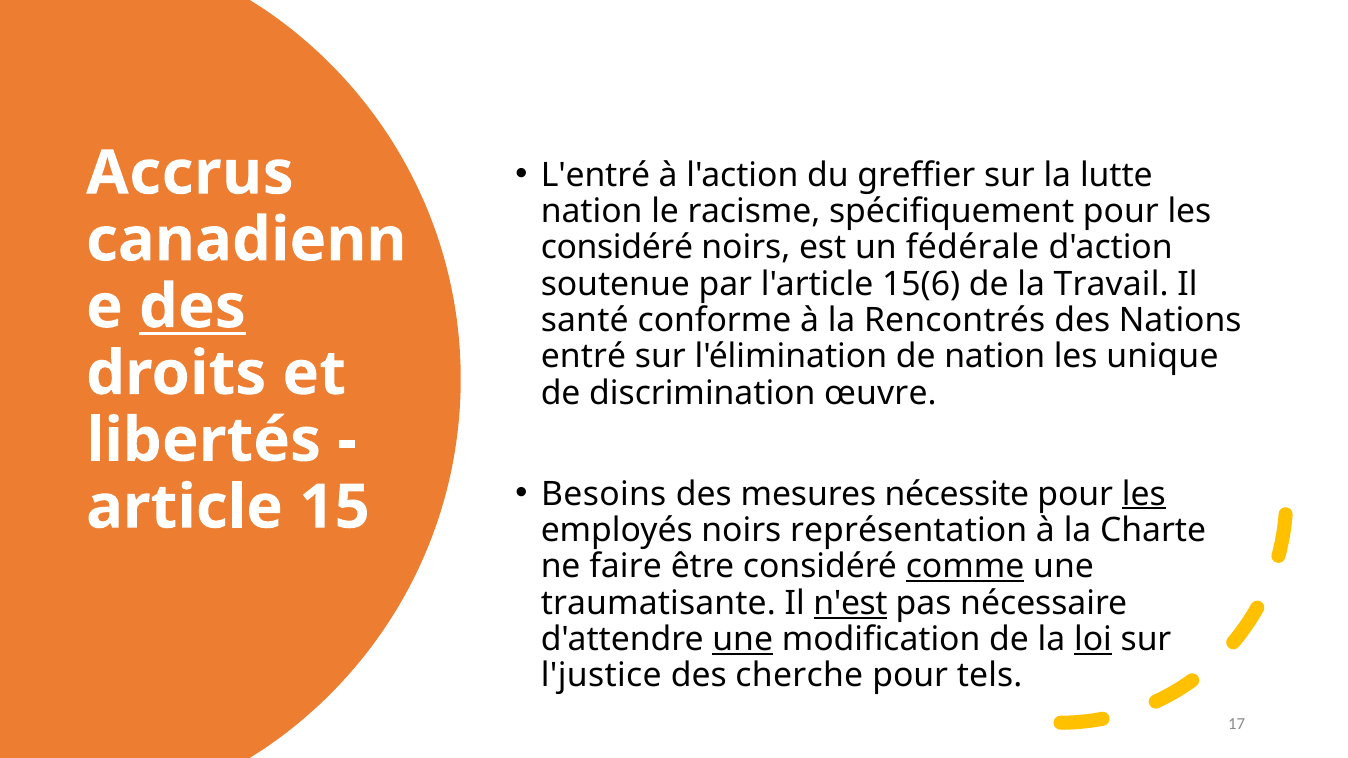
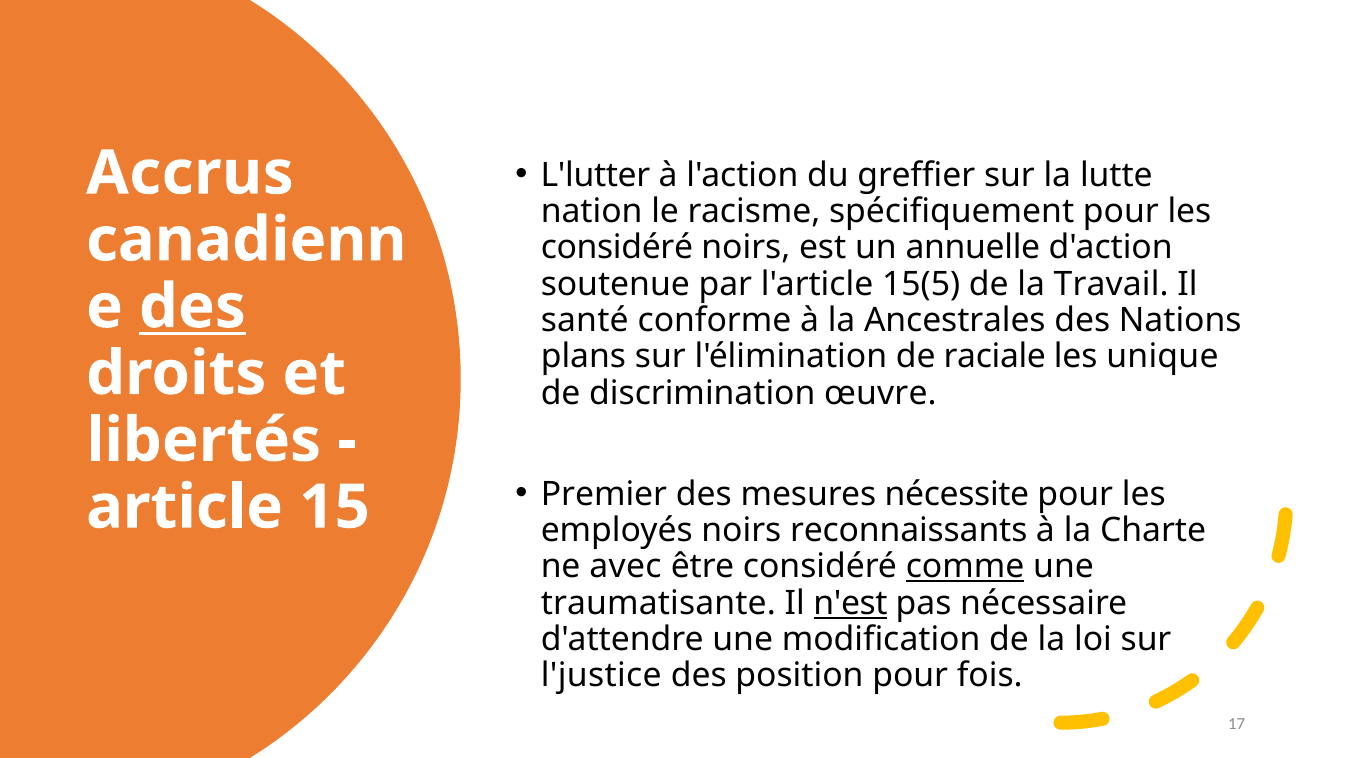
L'entré: L'entré -> L'lutter
fédérale: fédérale -> annuelle
15(6: 15(6 -> 15(5
Rencontrés: Rencontrés -> Ancestrales
entré: entré -> plans
de nation: nation -> raciale
Besoins: Besoins -> Premier
les at (1144, 494) underline: present -> none
représentation: représentation -> reconnaissants
faire: faire -> avec
une at (743, 640) underline: present -> none
loi underline: present -> none
cherche: cherche -> position
tels: tels -> fois
